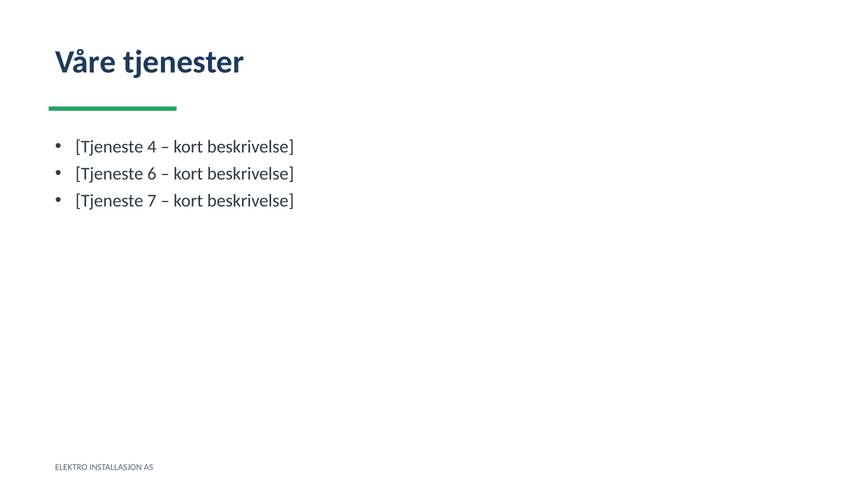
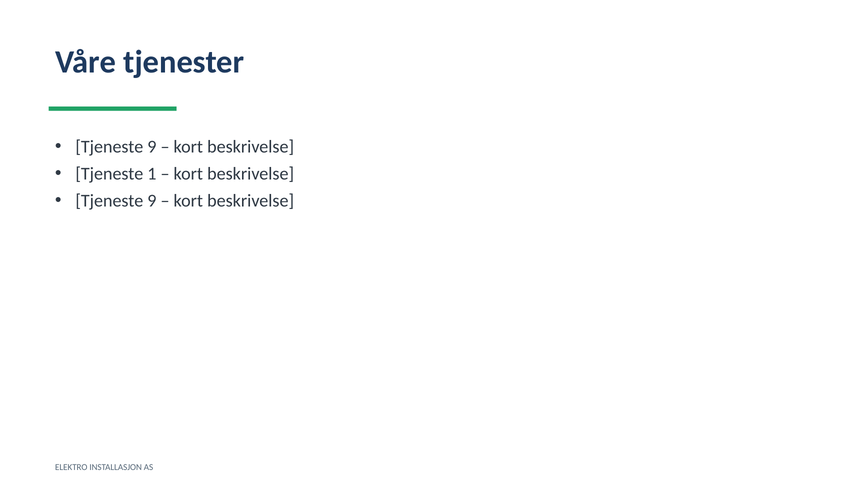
4 at (152, 147): 4 -> 9
6: 6 -> 1
7 at (152, 201): 7 -> 9
